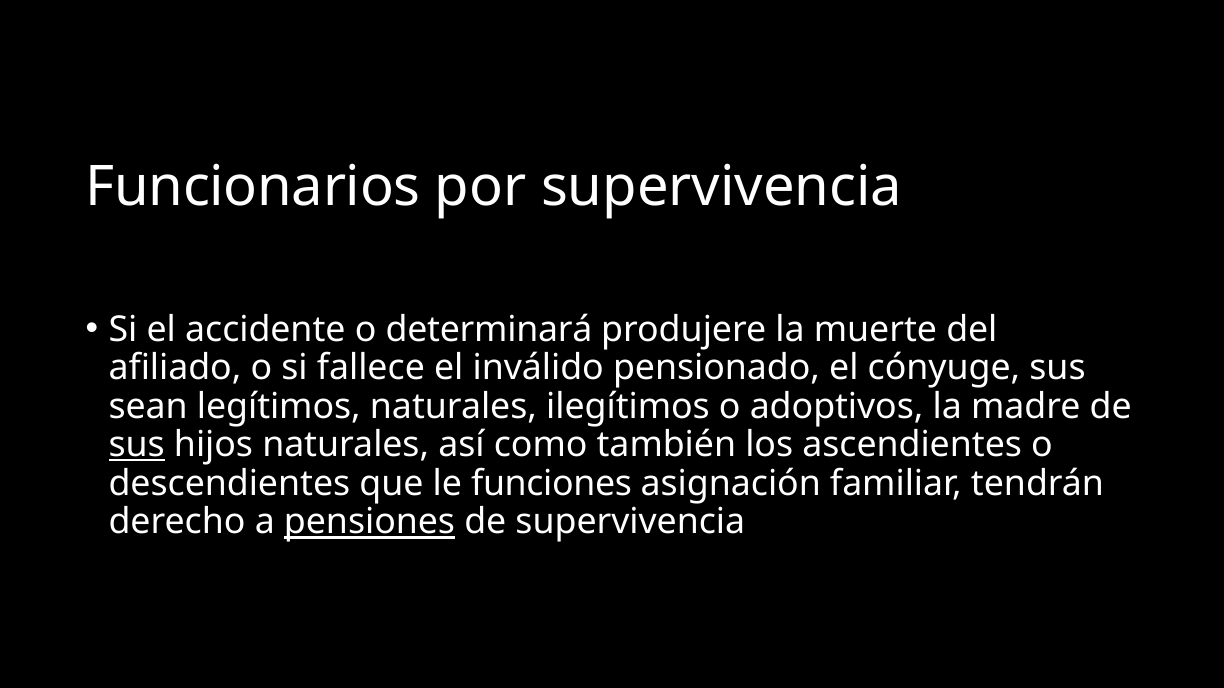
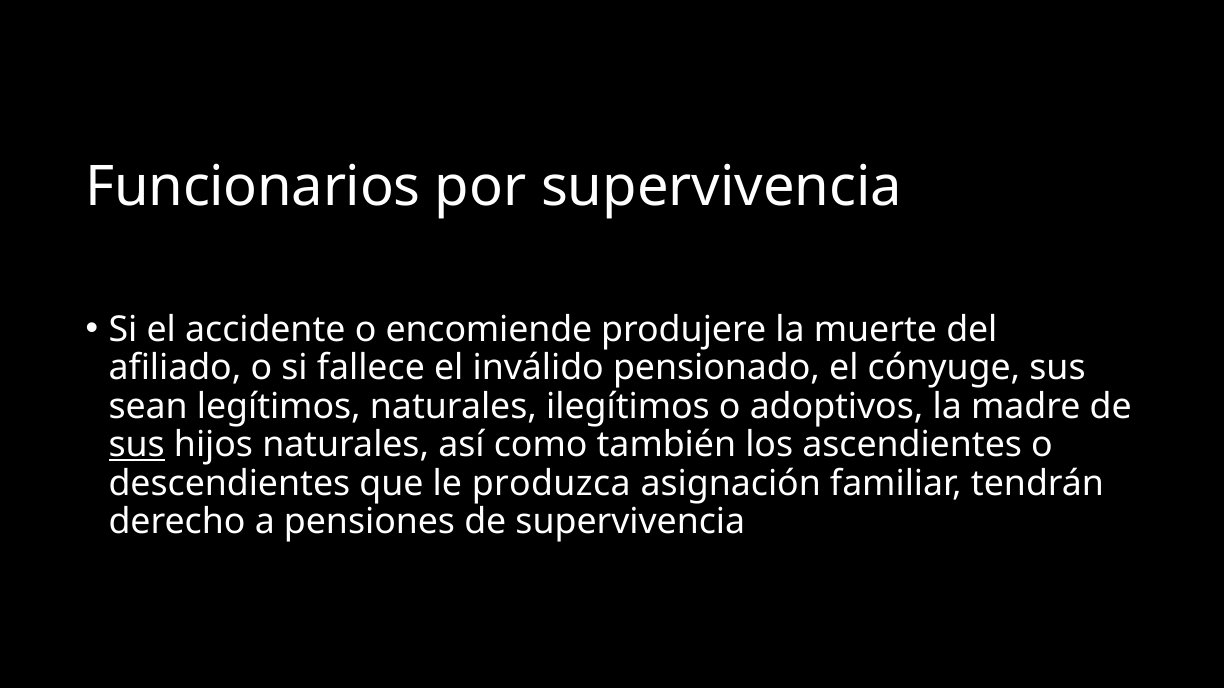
determinará: determinará -> encomiende
funciones: funciones -> produzca
pensiones underline: present -> none
